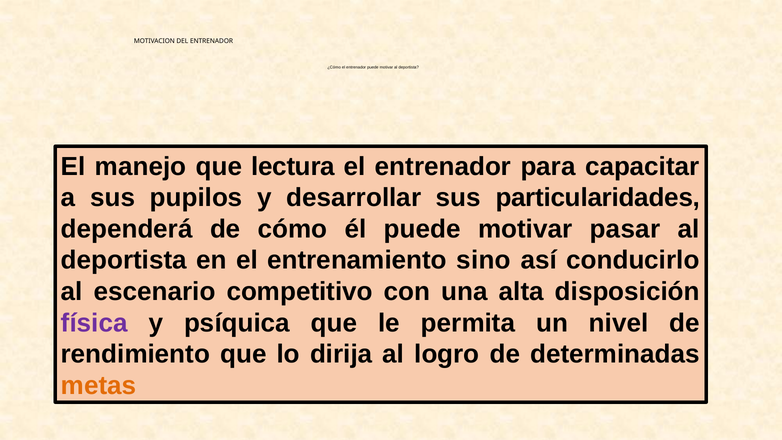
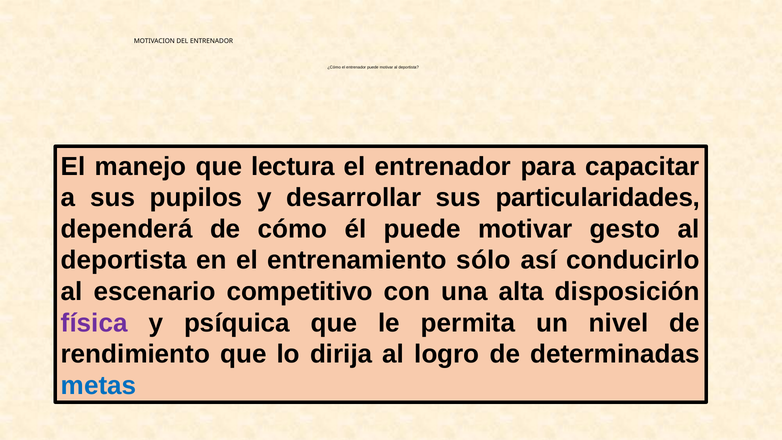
pasar: pasar -> gesto
sino: sino -> sólo
metas colour: orange -> blue
